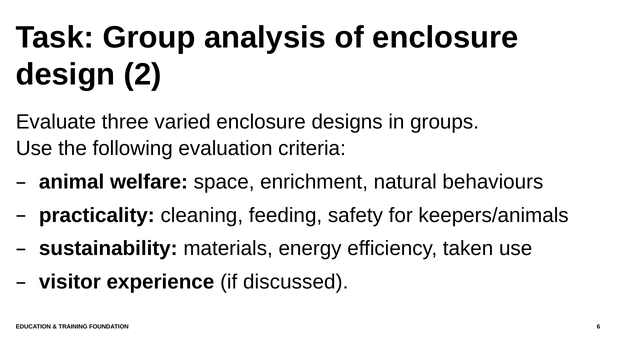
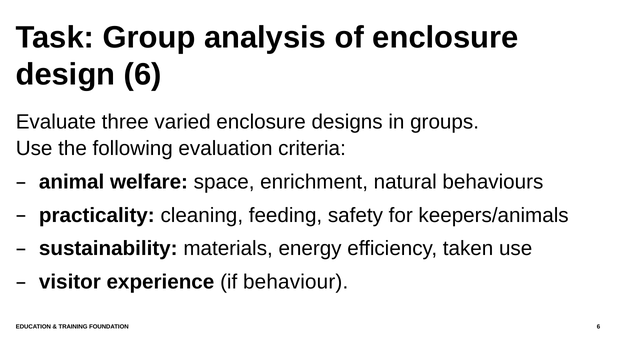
design 2: 2 -> 6
discussed: discussed -> behaviour
